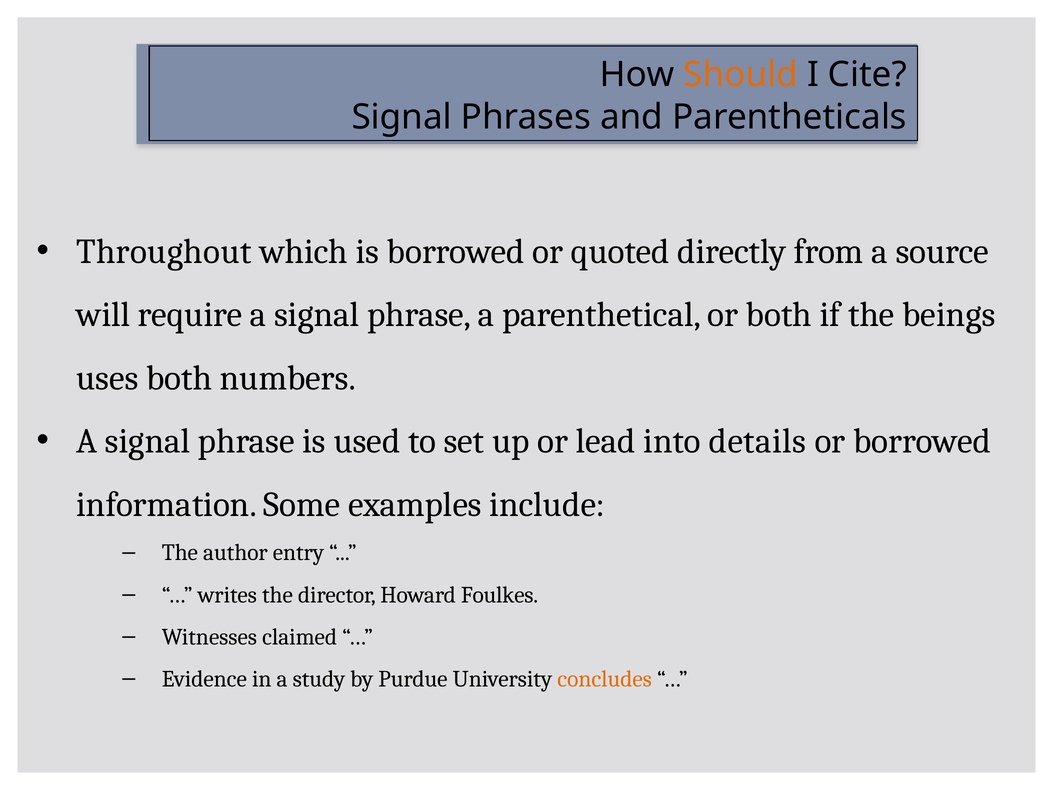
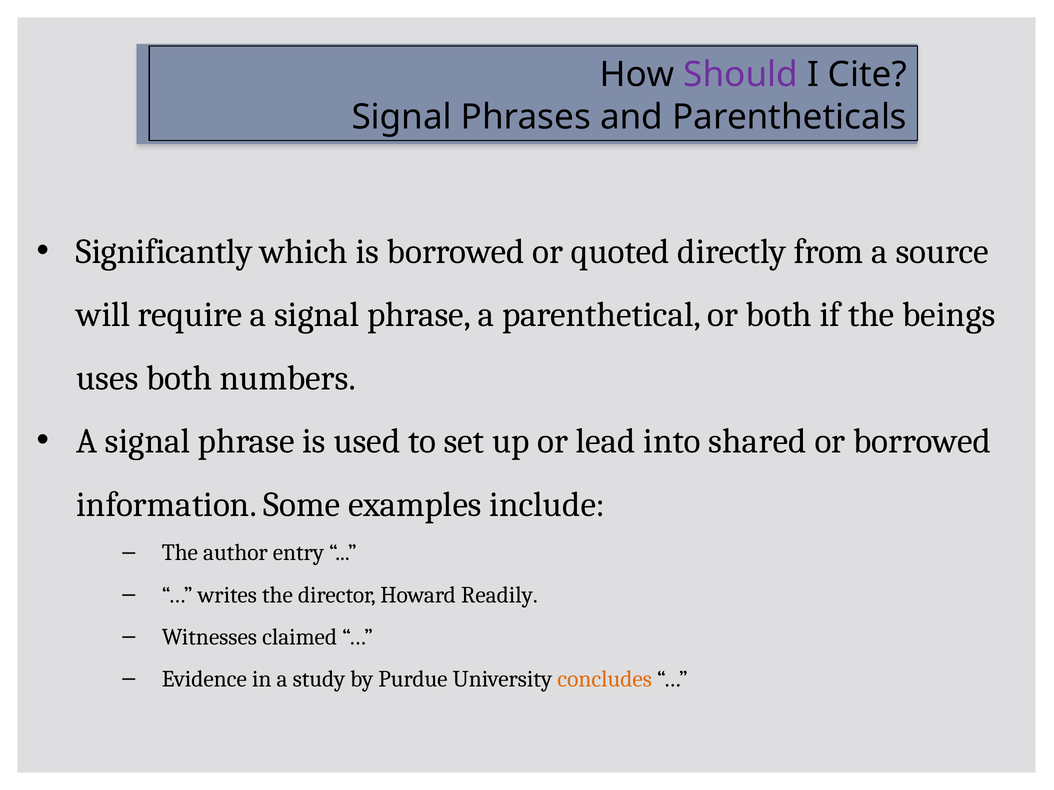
Should colour: orange -> purple
Throughout: Throughout -> Significantly
details: details -> shared
Foulkes: Foulkes -> Readily
